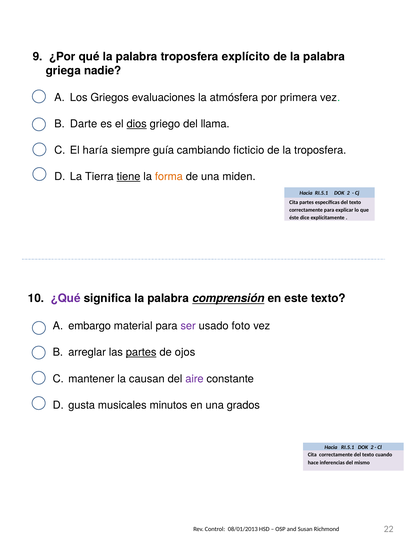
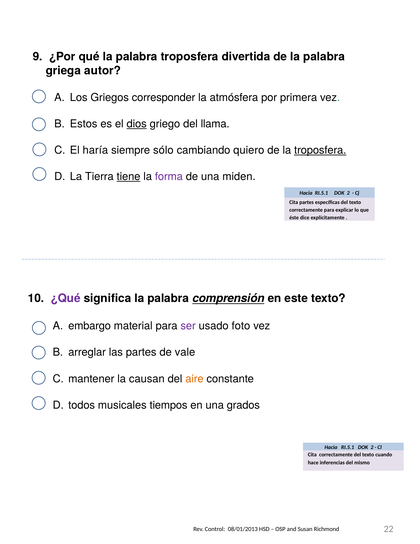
explícito: explícito -> divertida
nadie: nadie -> autor
evaluaciones: evaluaciones -> corresponder
Darte: Darte -> Estos
guía: guía -> sólo
ficticio: ficticio -> quiero
troposfera at (320, 150) underline: none -> present
forma colour: orange -> purple
partes at (141, 352) underline: present -> none
ojos: ojos -> vale
aire colour: purple -> orange
gusta: gusta -> todos
minutos: minutos -> tiempos
